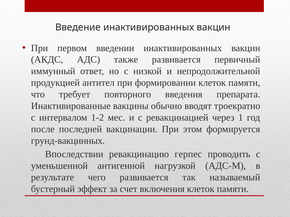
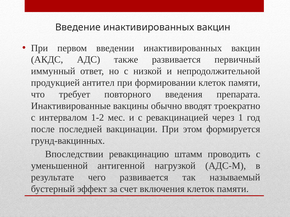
герпес: герпес -> штамм
